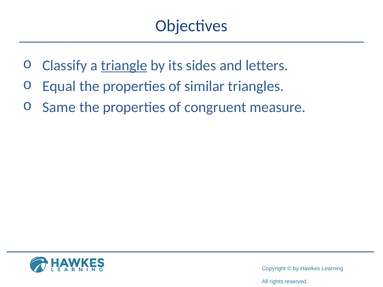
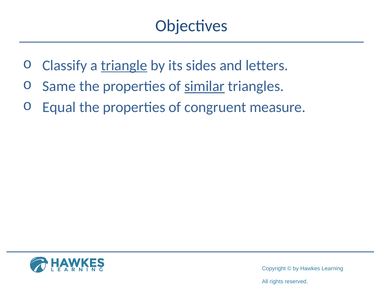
Equal: Equal -> Same
similar underline: none -> present
Same: Same -> Equal
